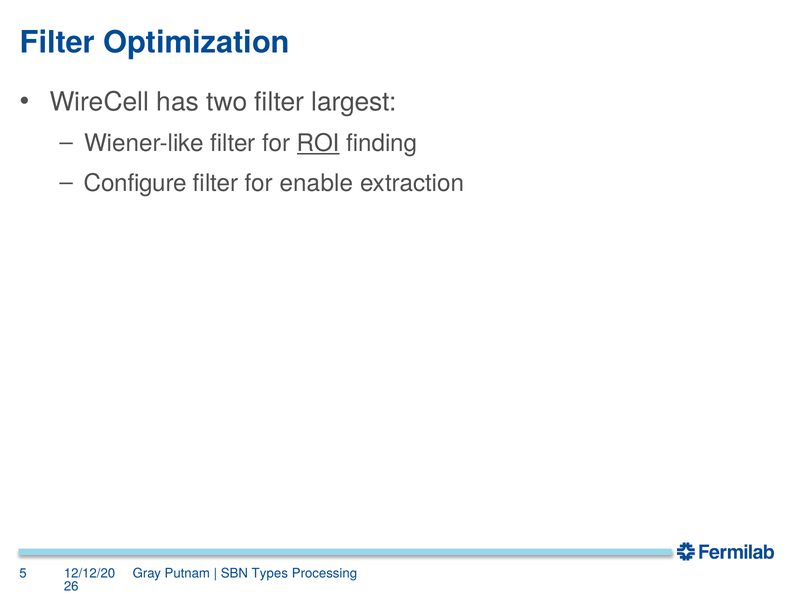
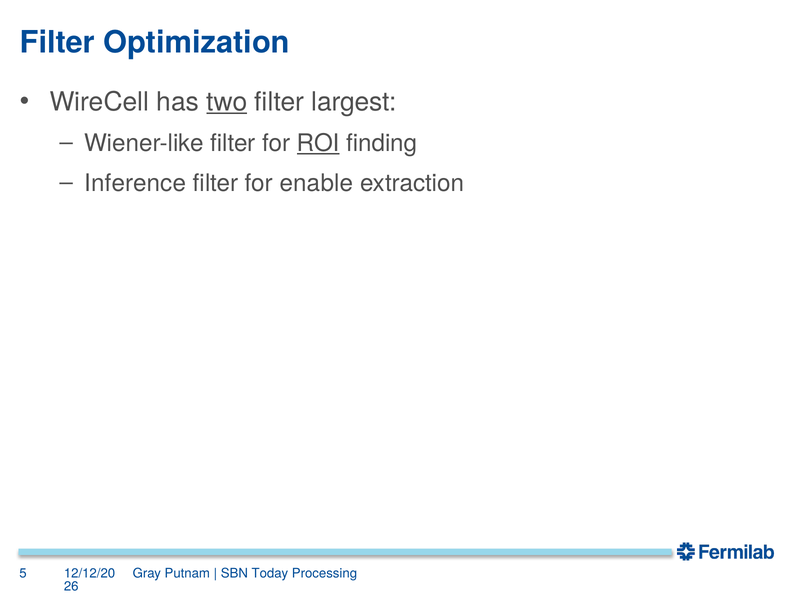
two underline: none -> present
Configure: Configure -> Inference
Types: Types -> Today
